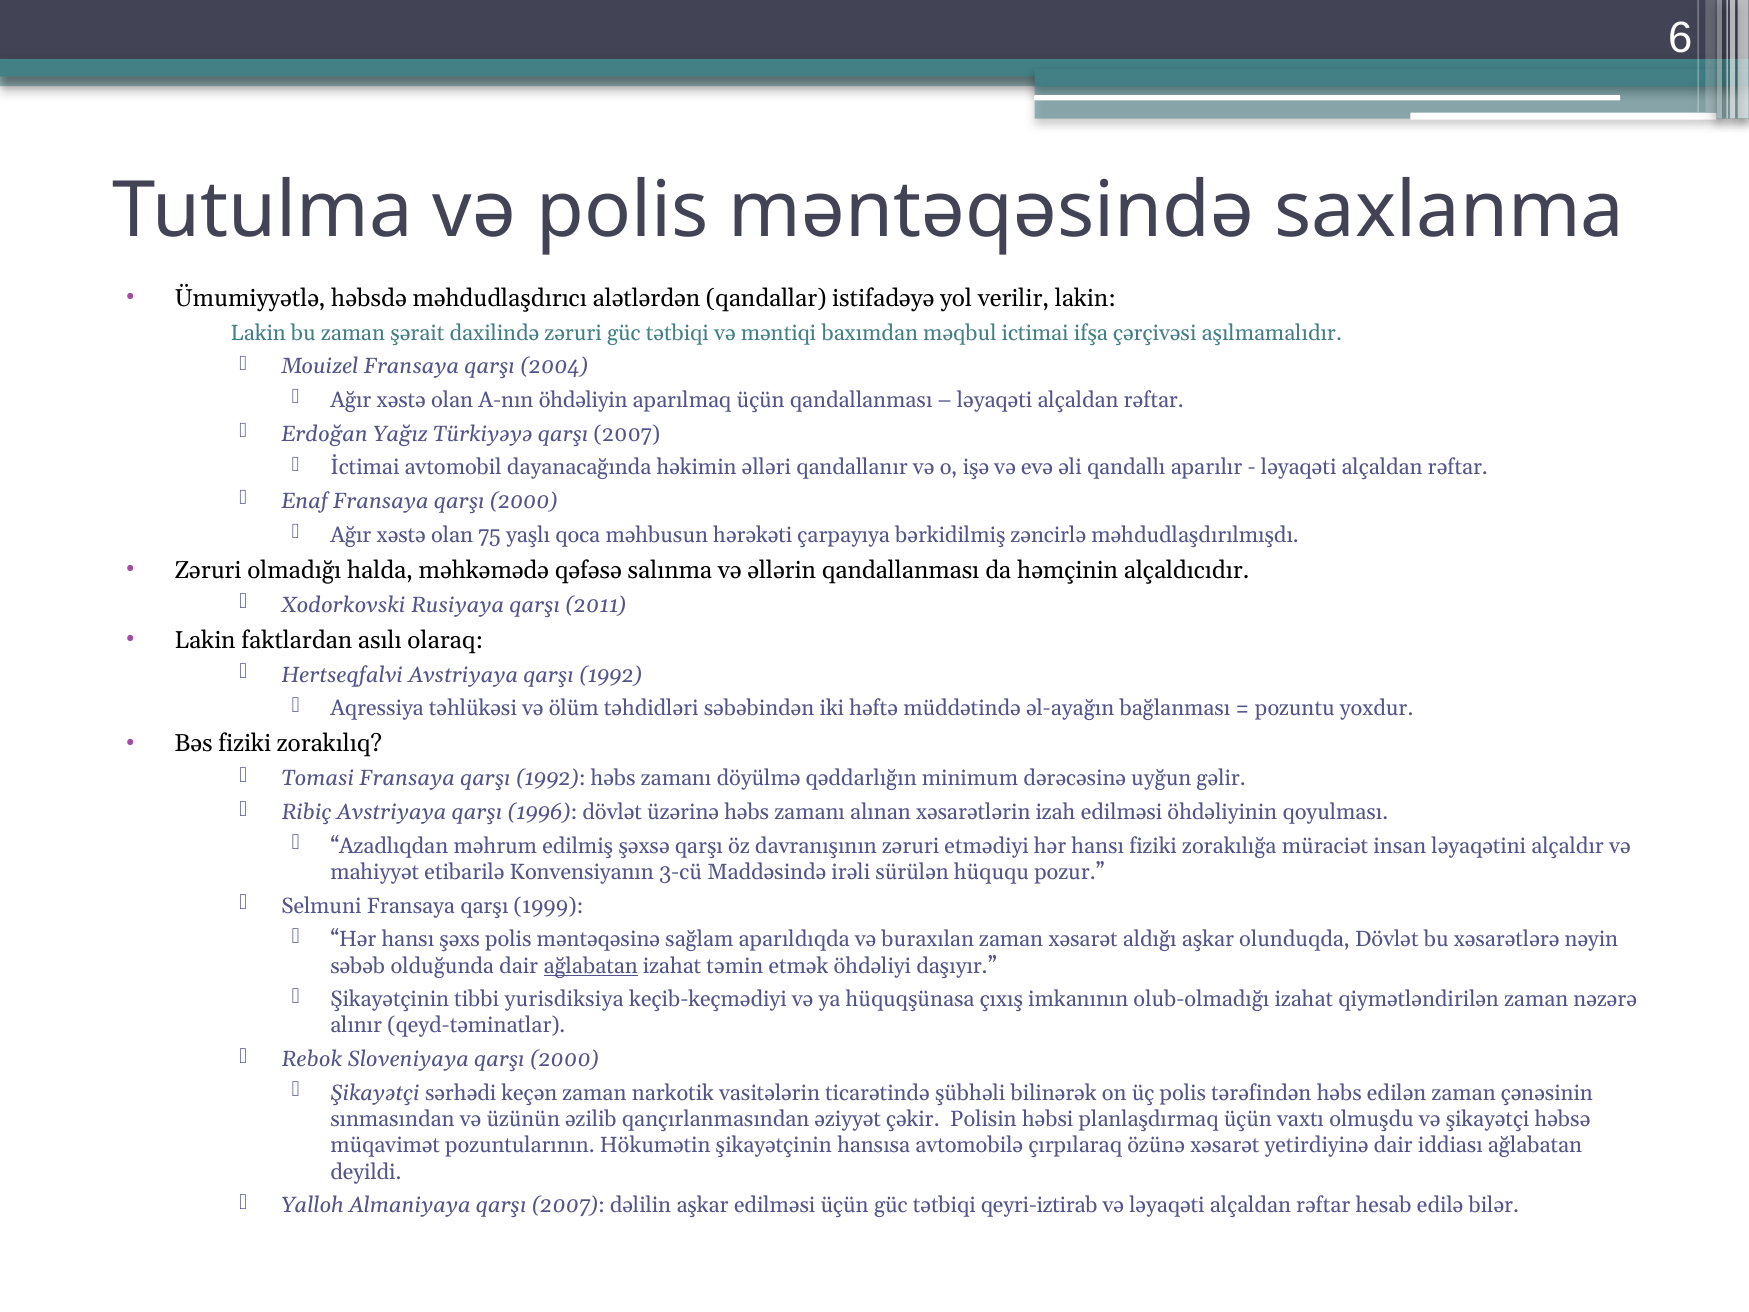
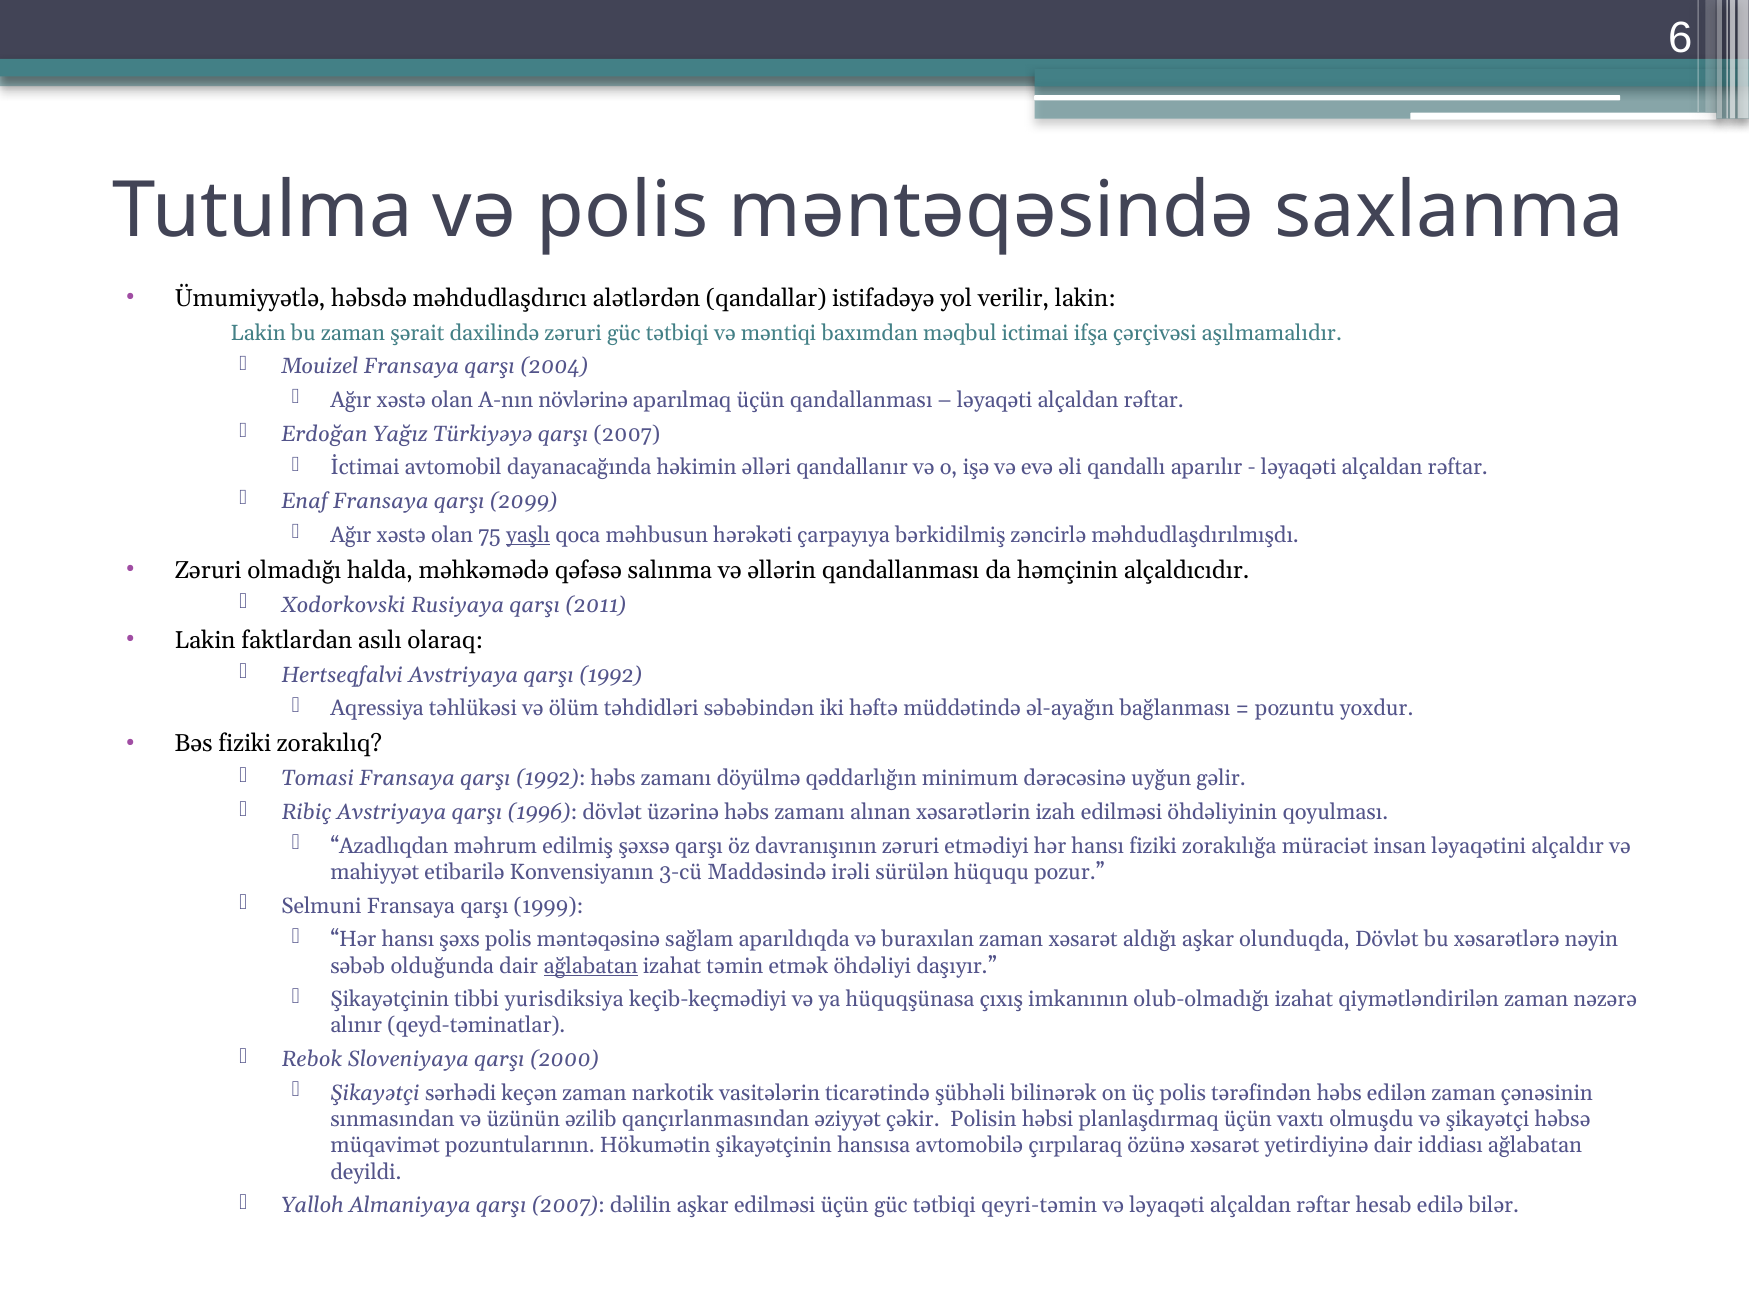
öhdəliyin: öhdəliyin -> növlərinə
Fransaya qarşı 2000: 2000 -> 2099
yaşlı underline: none -> present
qeyri-iztirab: qeyri-iztirab -> qeyri-təmin
